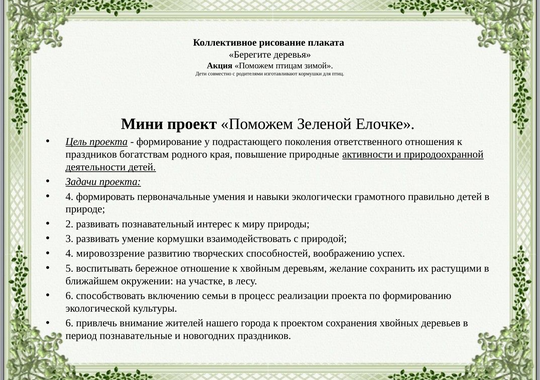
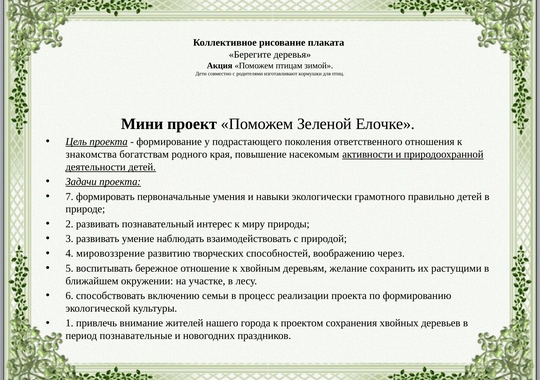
праздников at (91, 154): праздников -> знакомства
природные: природные -> насекомым
4 at (69, 196): 4 -> 7
умение кормушки: кормушки -> наблюдать
успех: успех -> через
6 at (69, 323): 6 -> 1
